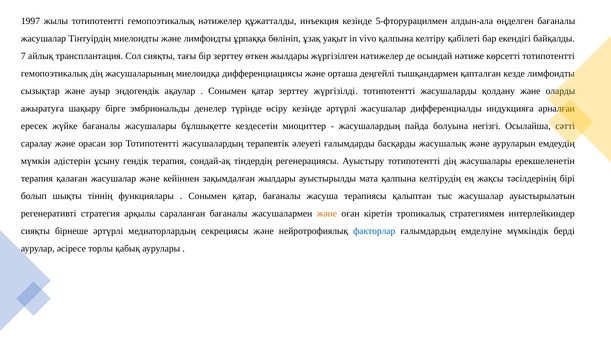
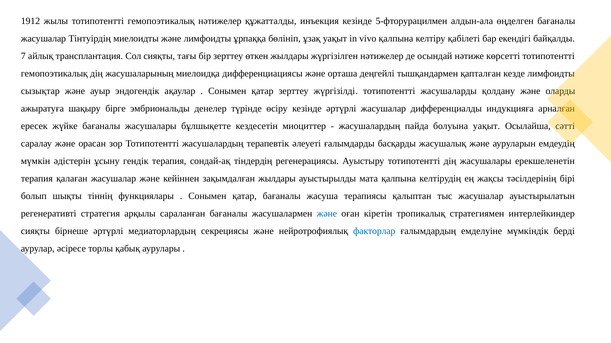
1997: 1997 -> 1912
болуына негізгі: негізгі -> уақыт
және at (327, 214) colour: orange -> blue
